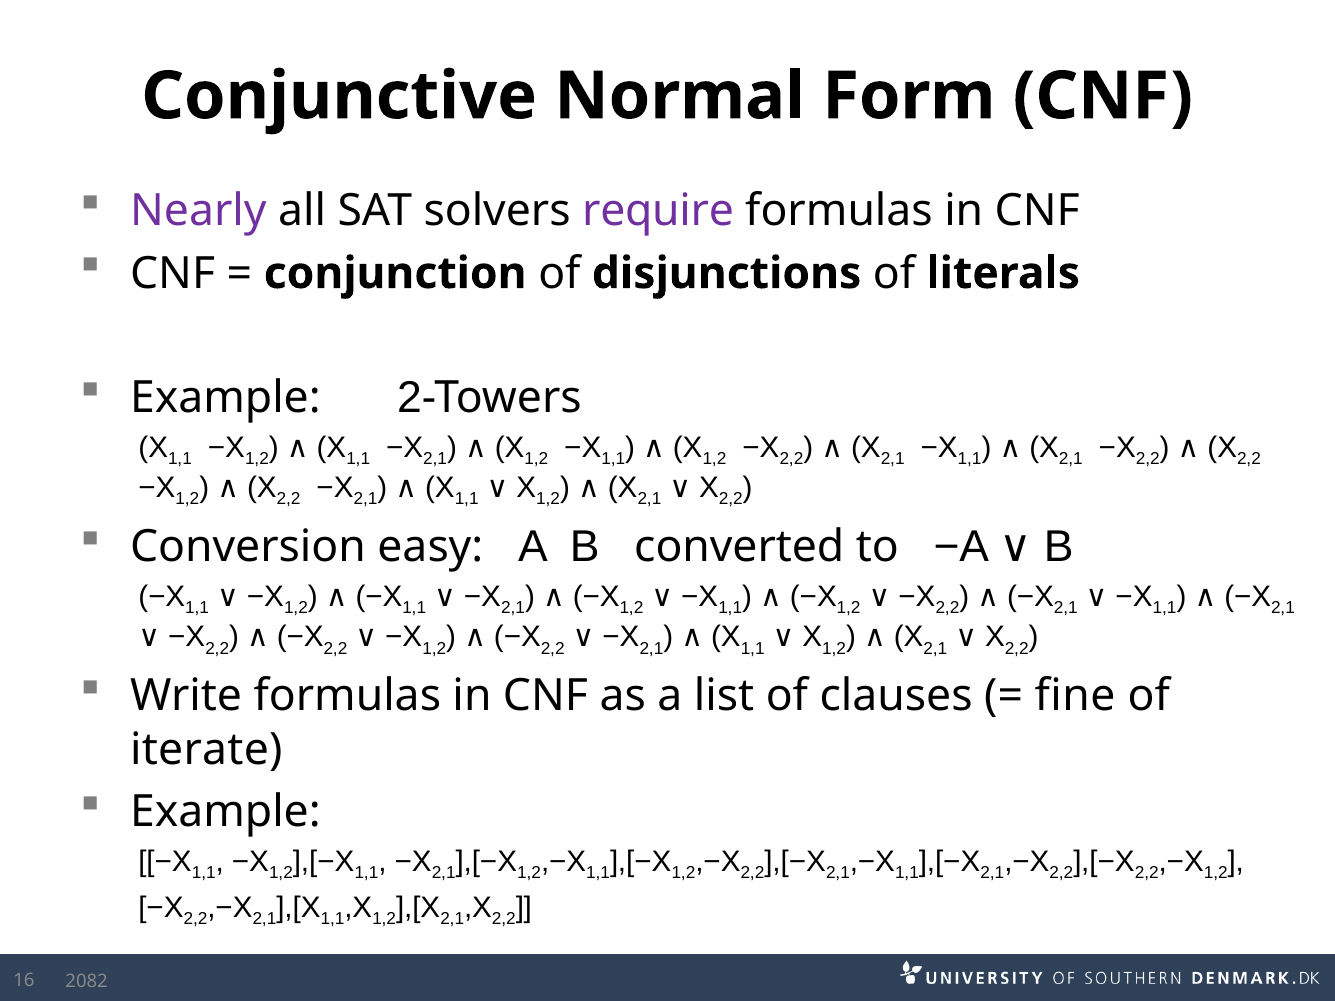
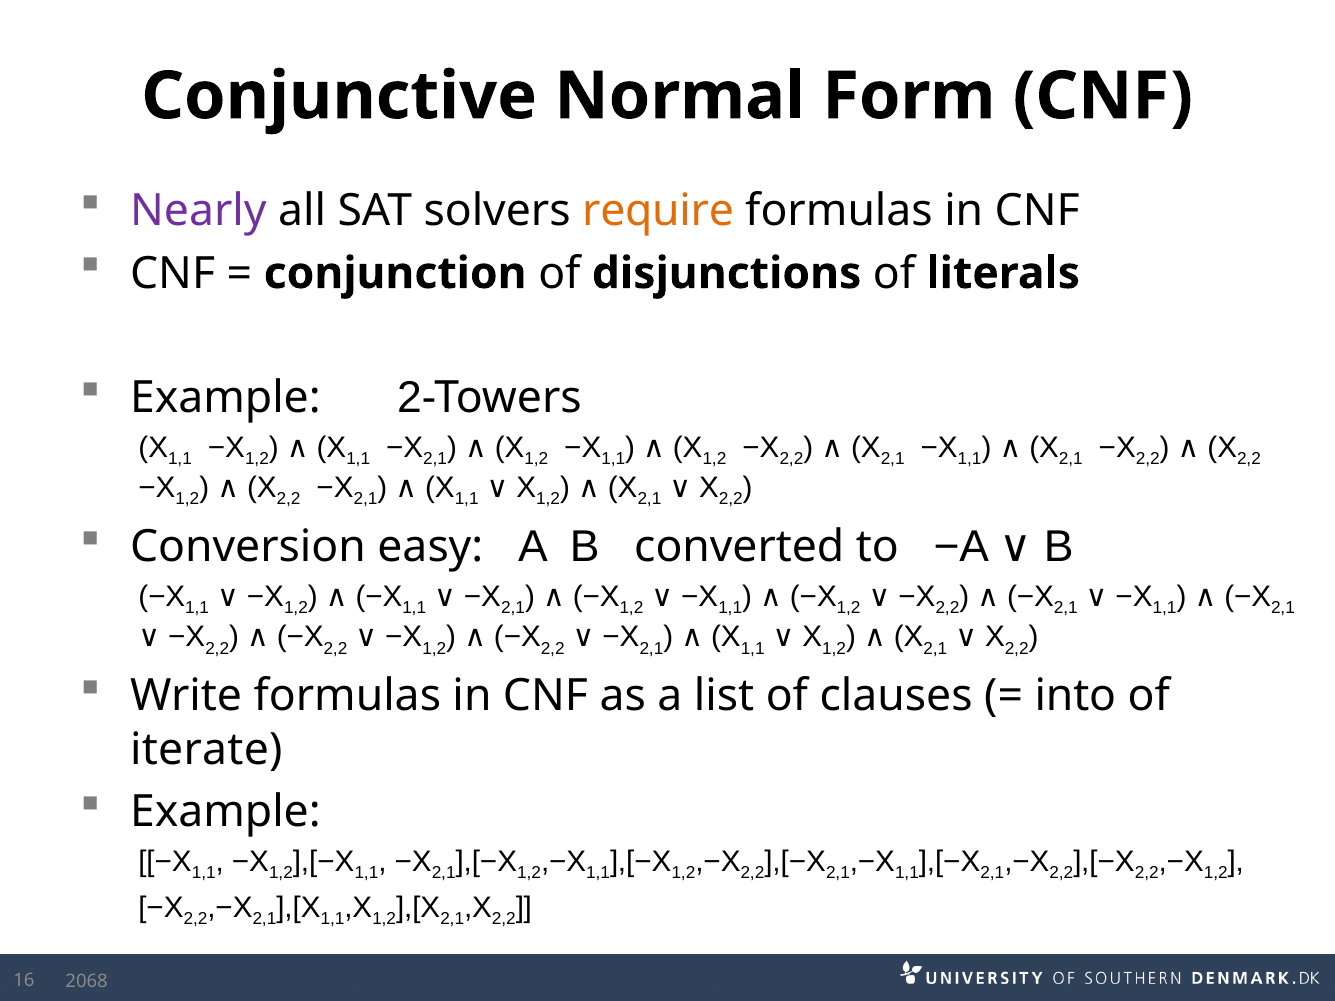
require colour: purple -> orange
fine: fine -> into
2082: 2082 -> 2068
